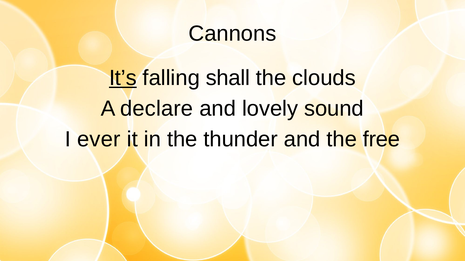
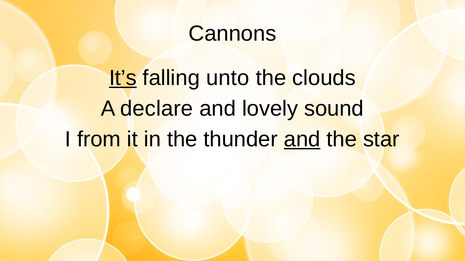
shall: shall -> unto
ever: ever -> from
and at (302, 140) underline: none -> present
free: free -> star
